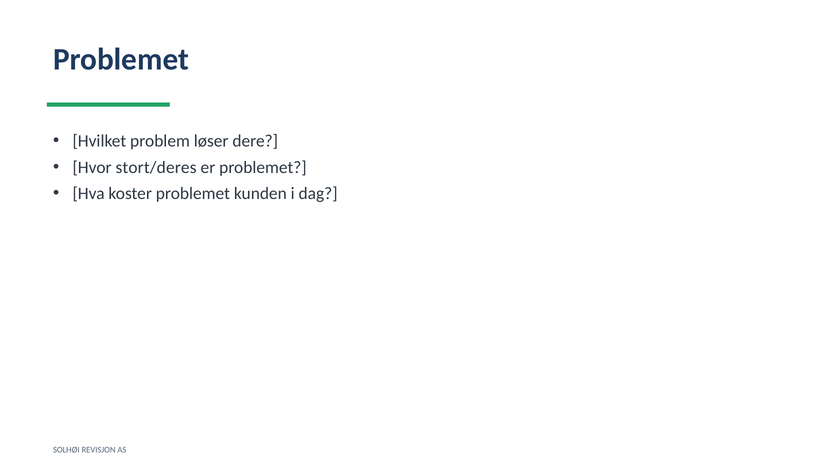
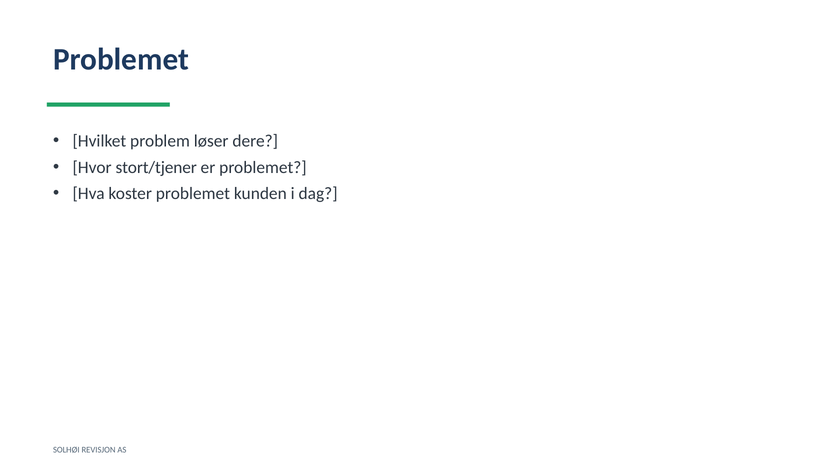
stort/deres: stort/deres -> stort/tjener
